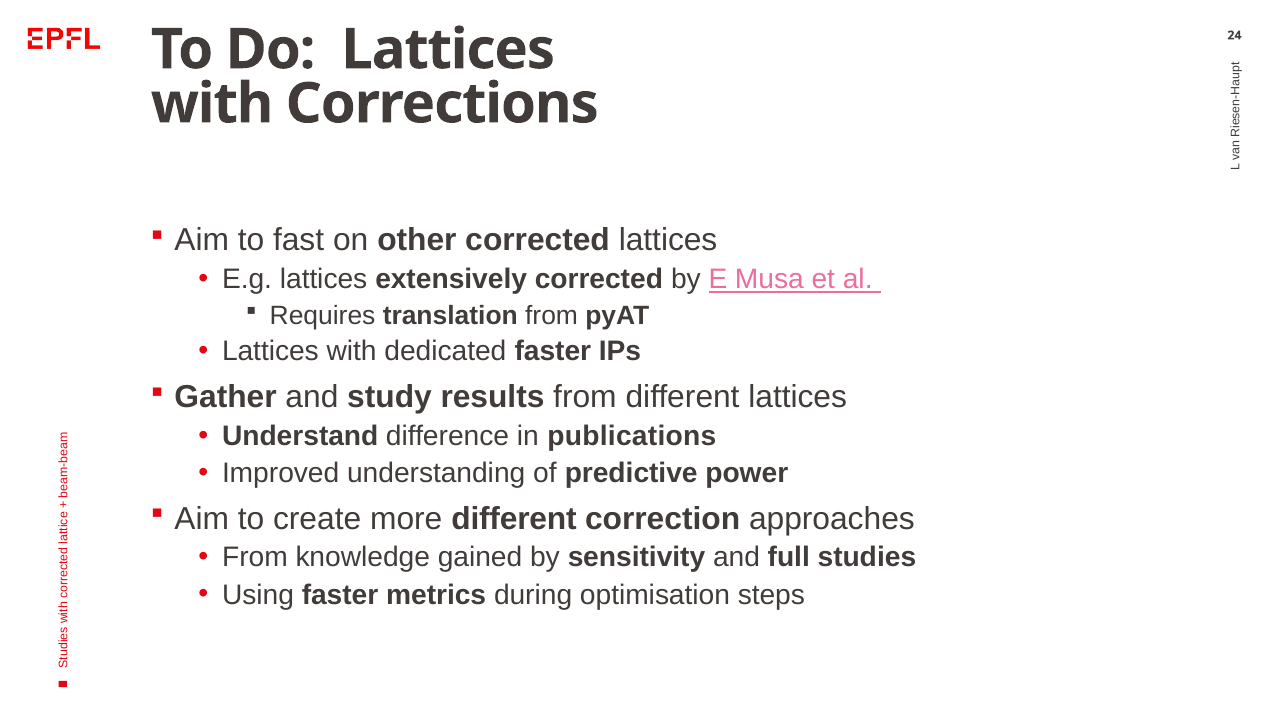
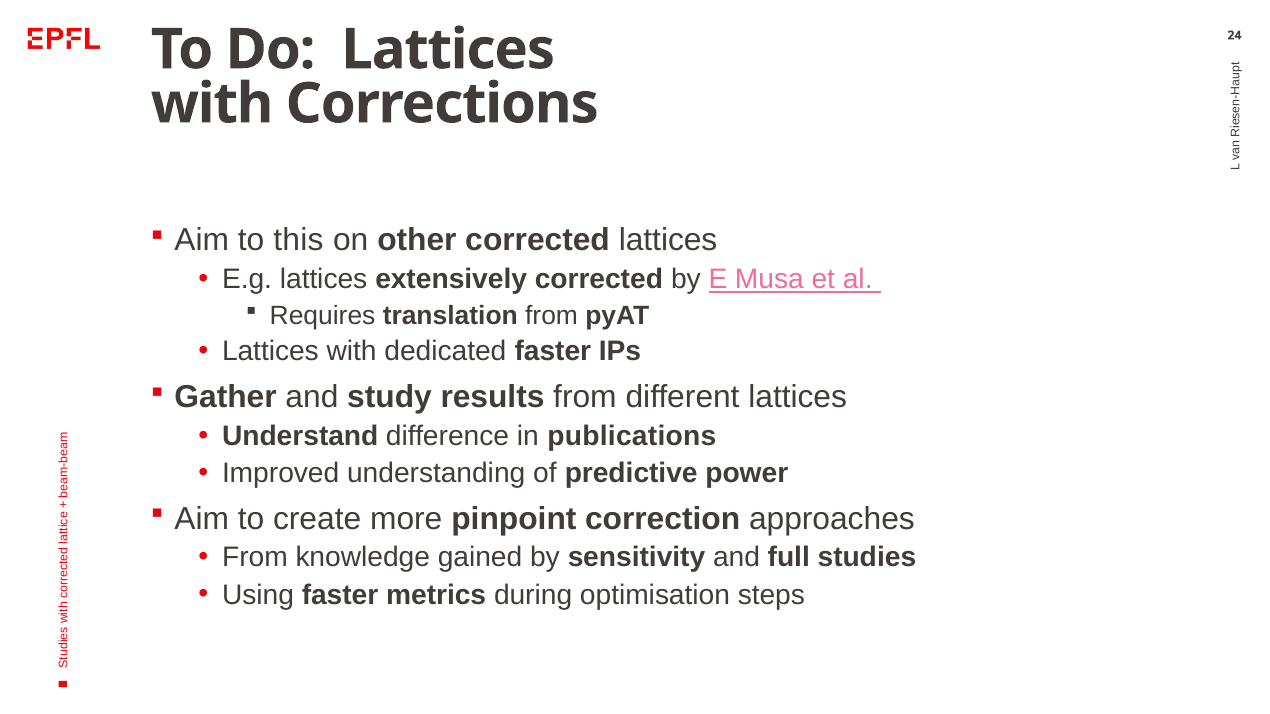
fast: fast -> this
more different: different -> pinpoint
